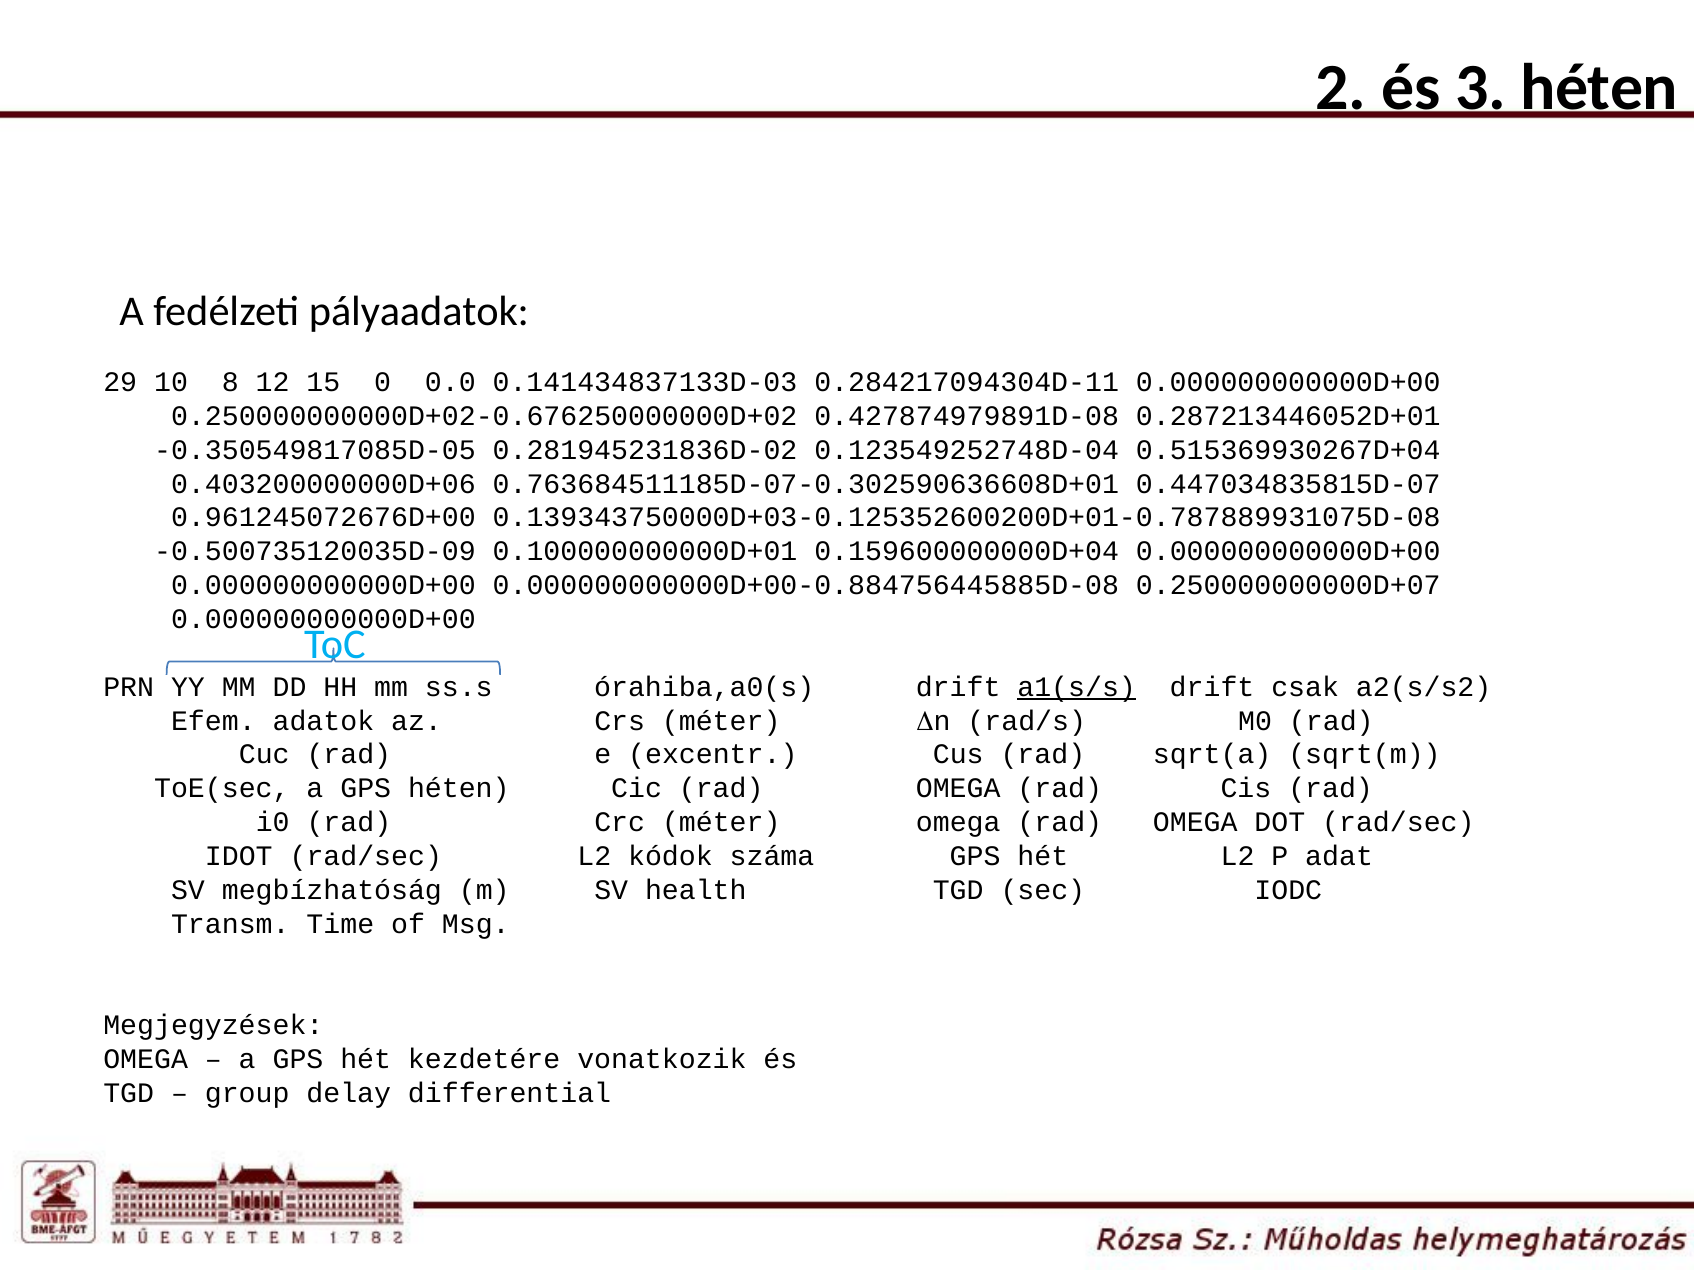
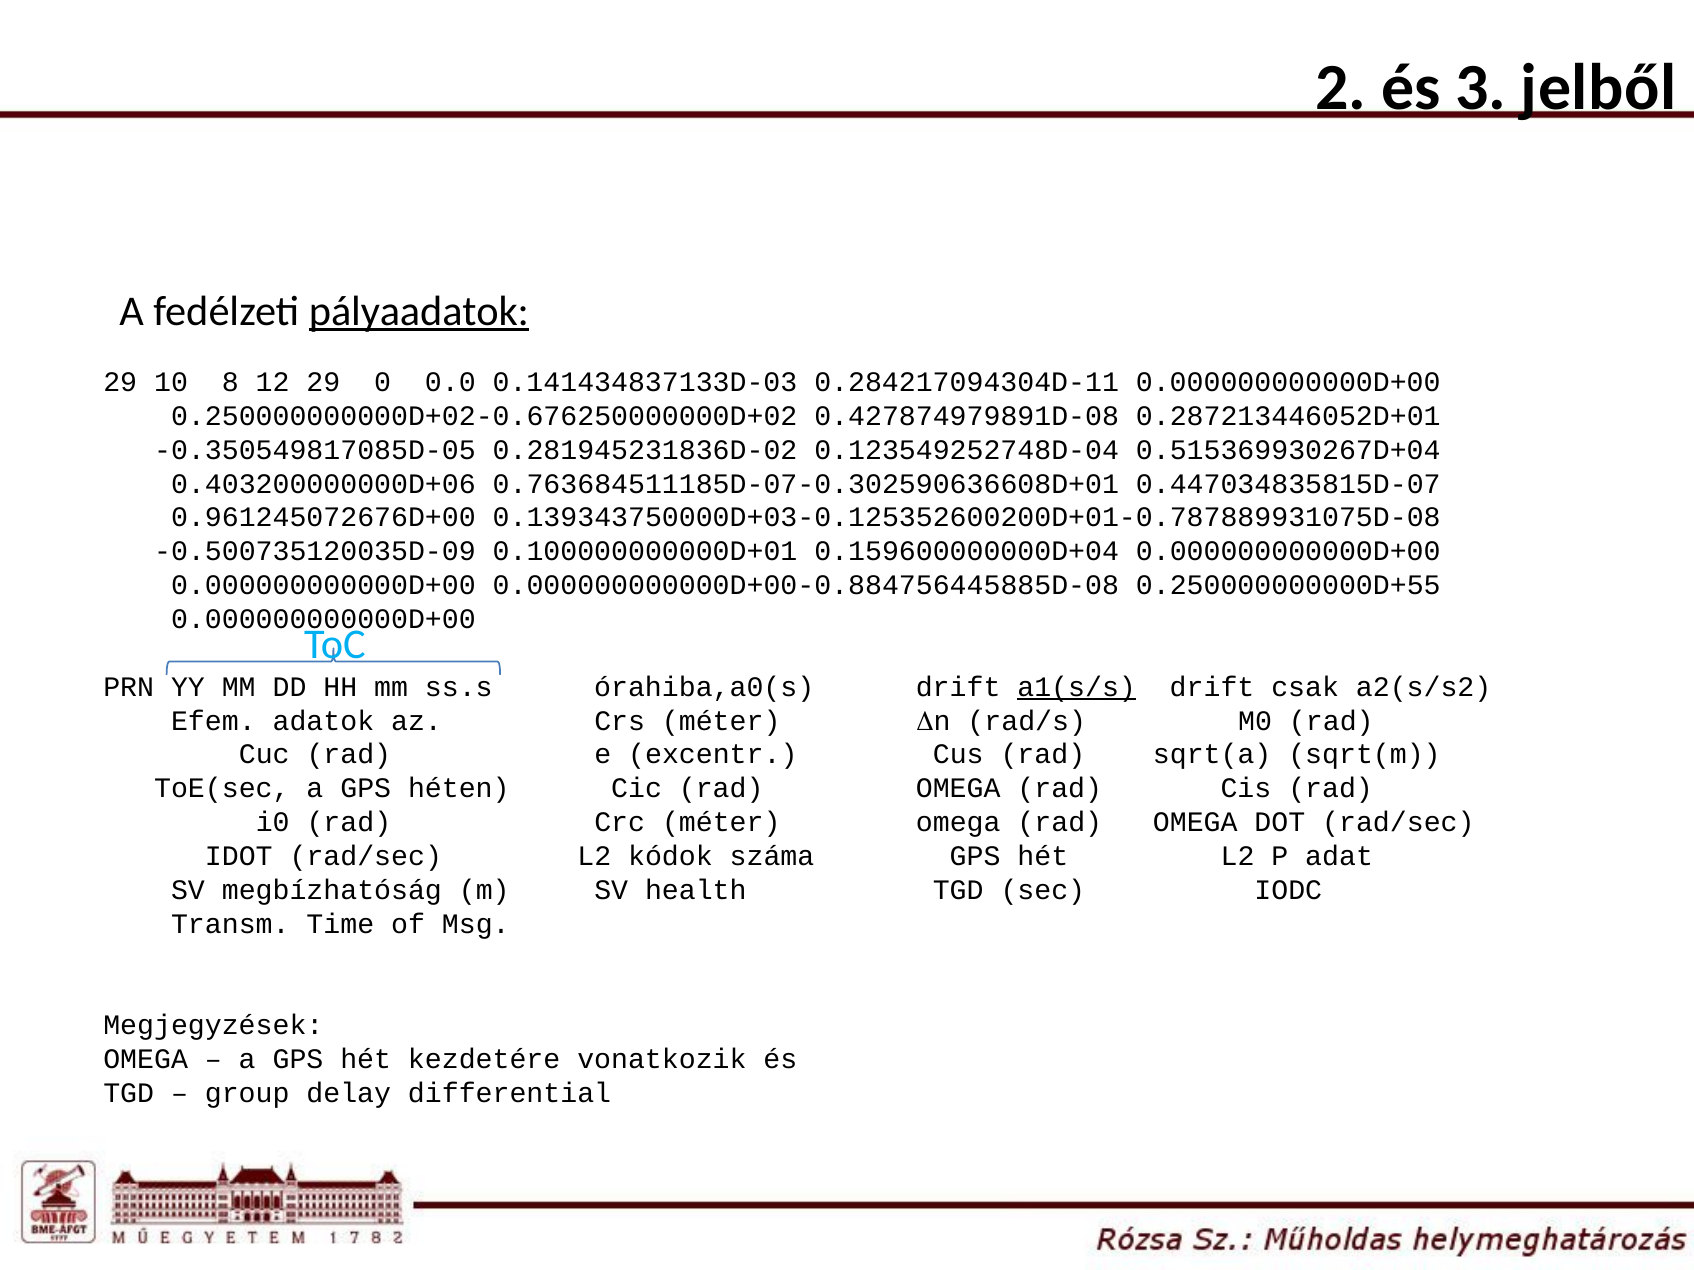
3 héten: héten -> jelből
pályaadatok underline: none -> present
12 15: 15 -> 29
0.250000000000D+07: 0.250000000000D+07 -> 0.250000000000D+55
